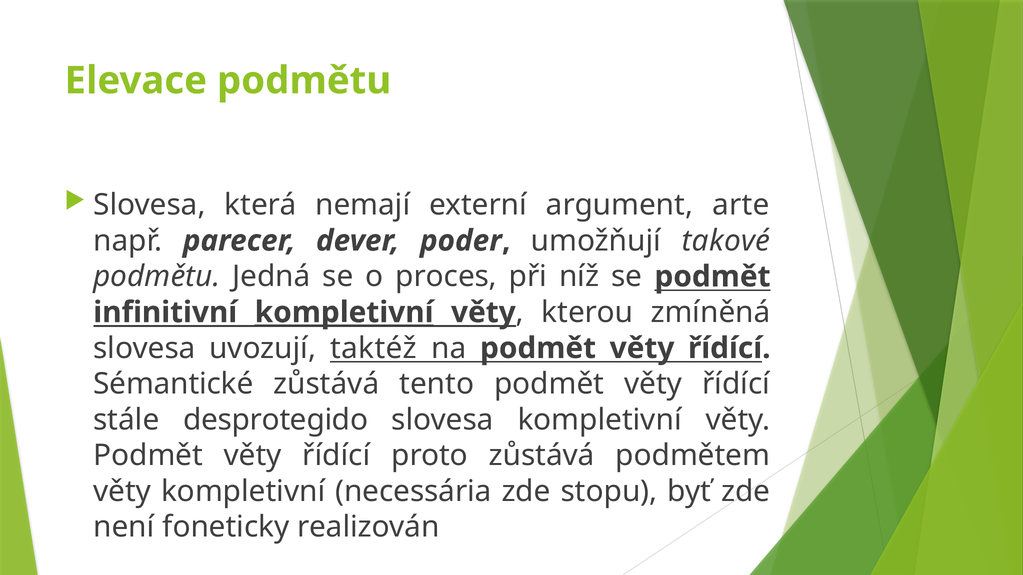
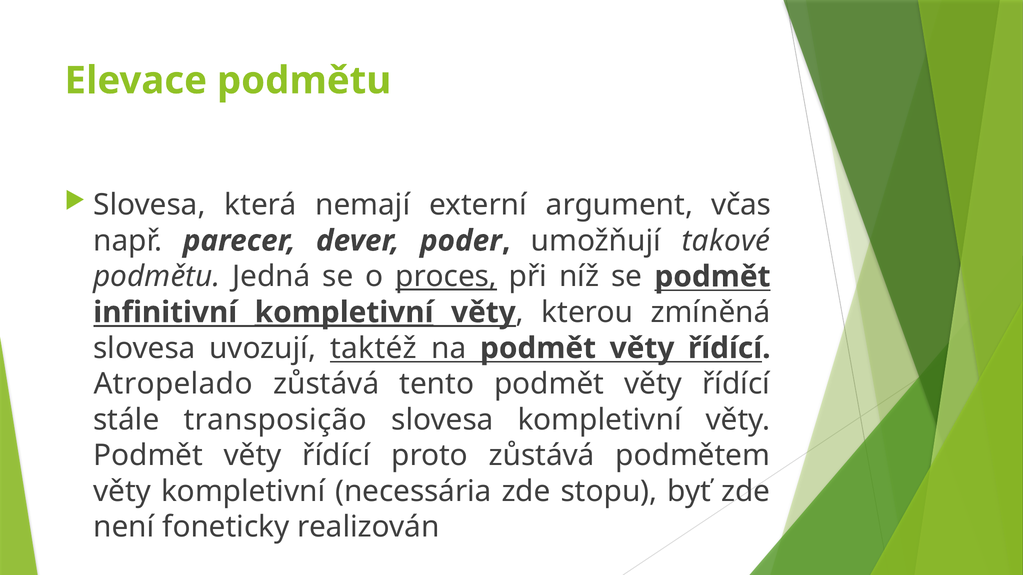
arte: arte -> včas
proces underline: none -> present
Sémantické: Sémantické -> Atropelado
desprotegido: desprotegido -> transposição
